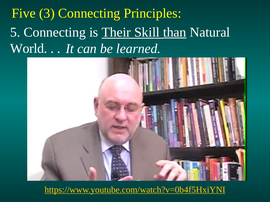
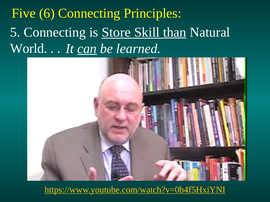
3: 3 -> 6
Their: Their -> Store
can underline: none -> present
